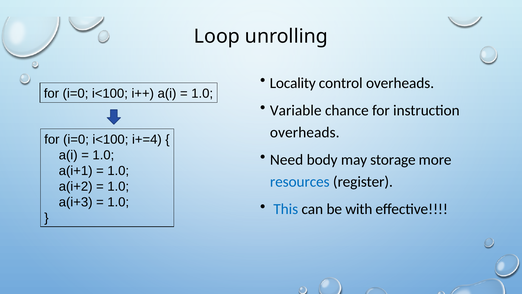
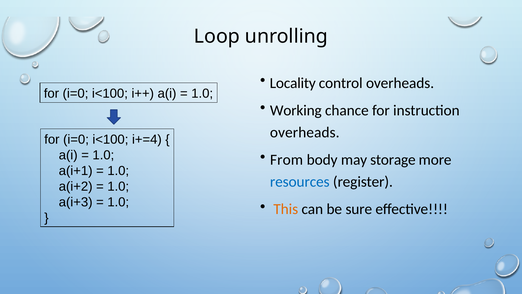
Variable: Variable -> Working
Need: Need -> From
This colour: blue -> orange
with: with -> sure
